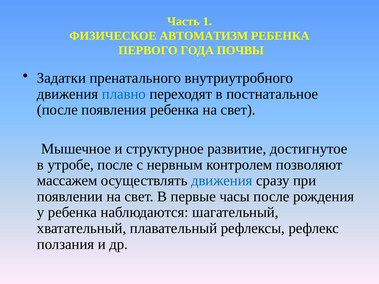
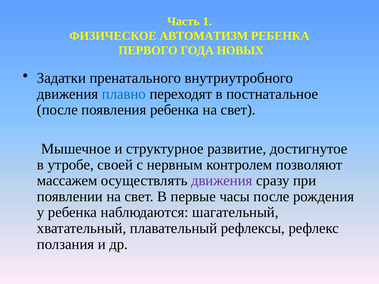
ПОЧВЫ: ПОЧВЫ -> НОВЫХ
утробе после: после -> своей
движения at (222, 181) colour: blue -> purple
